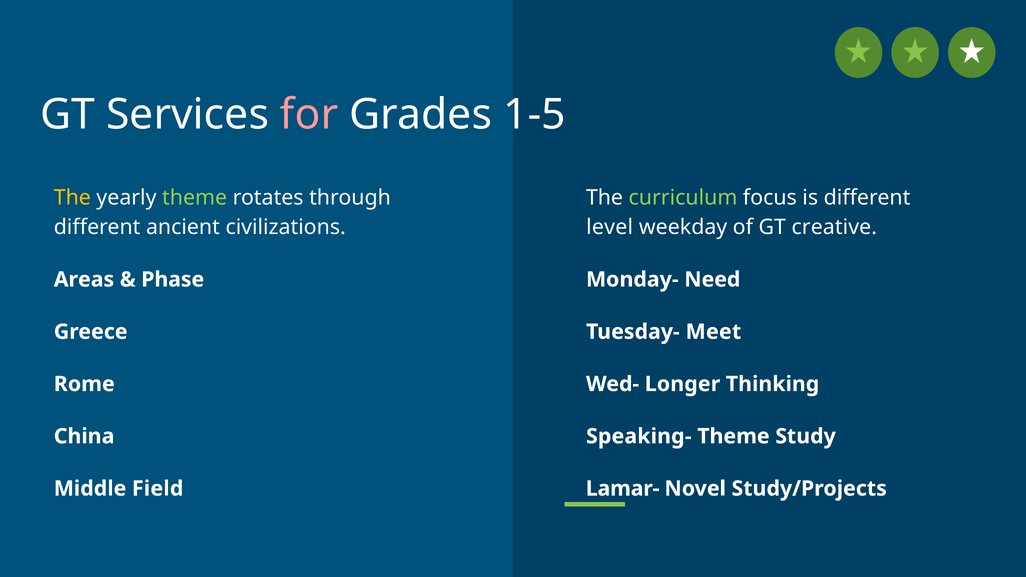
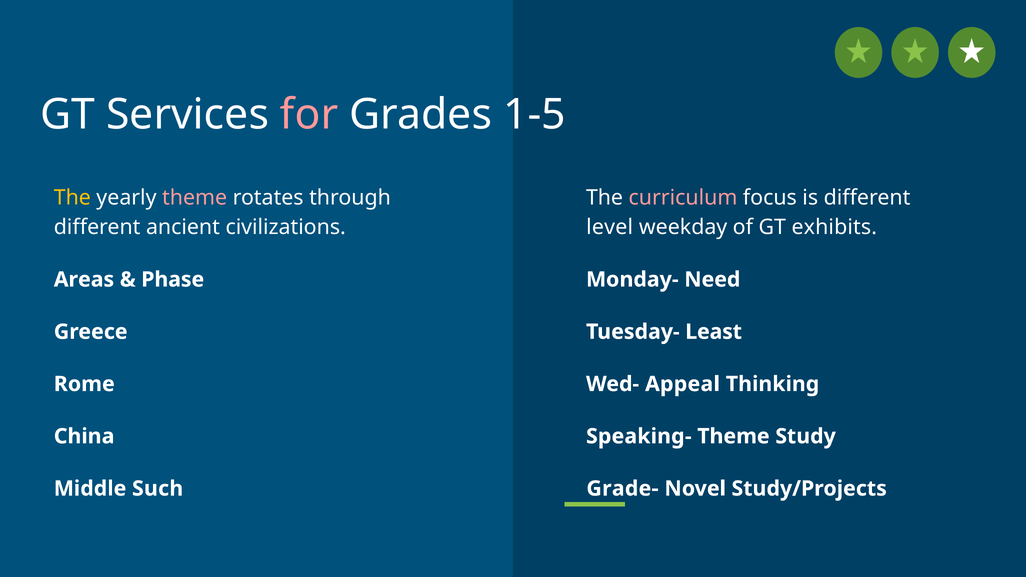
theme at (195, 198) colour: light green -> pink
curriculum colour: light green -> pink
creative: creative -> exhibits
Meet: Meet -> Least
Longer: Longer -> Appeal
Field: Field -> Such
Lamar-: Lamar- -> Grade-
